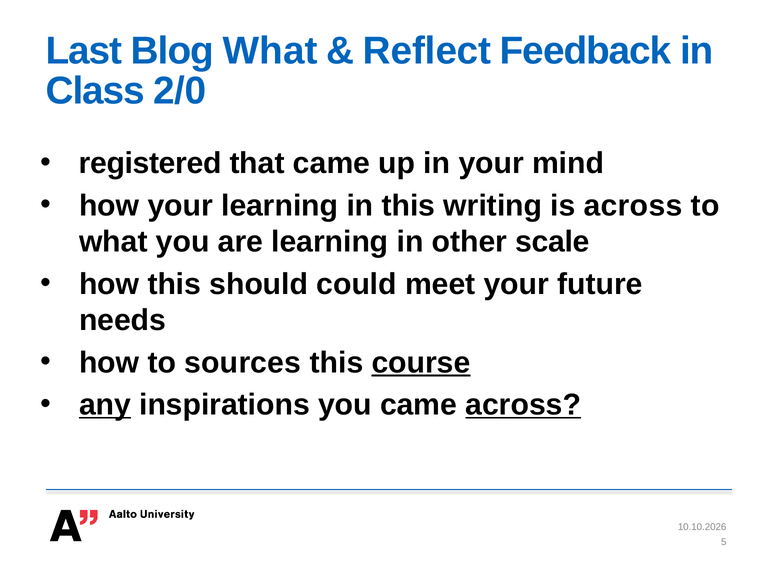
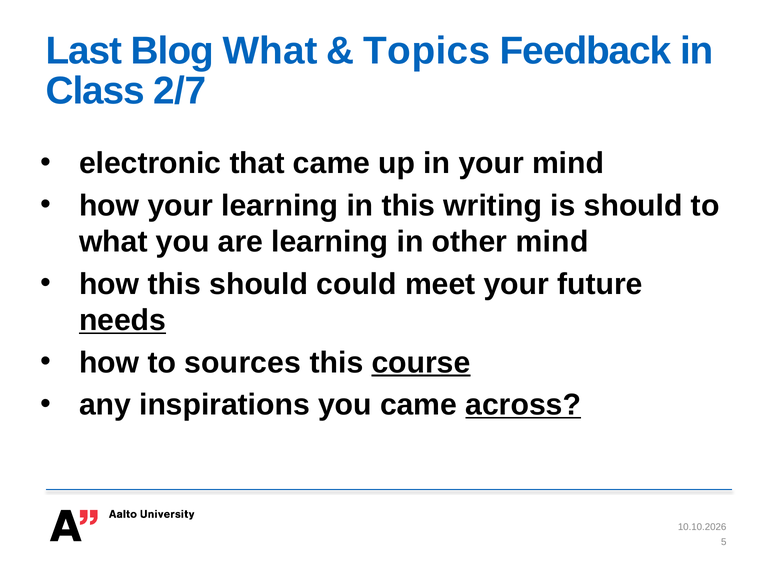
Reflect: Reflect -> Topics
2/0: 2/0 -> 2/7
registered: registered -> electronic
is across: across -> should
other scale: scale -> mind
needs underline: none -> present
any underline: present -> none
